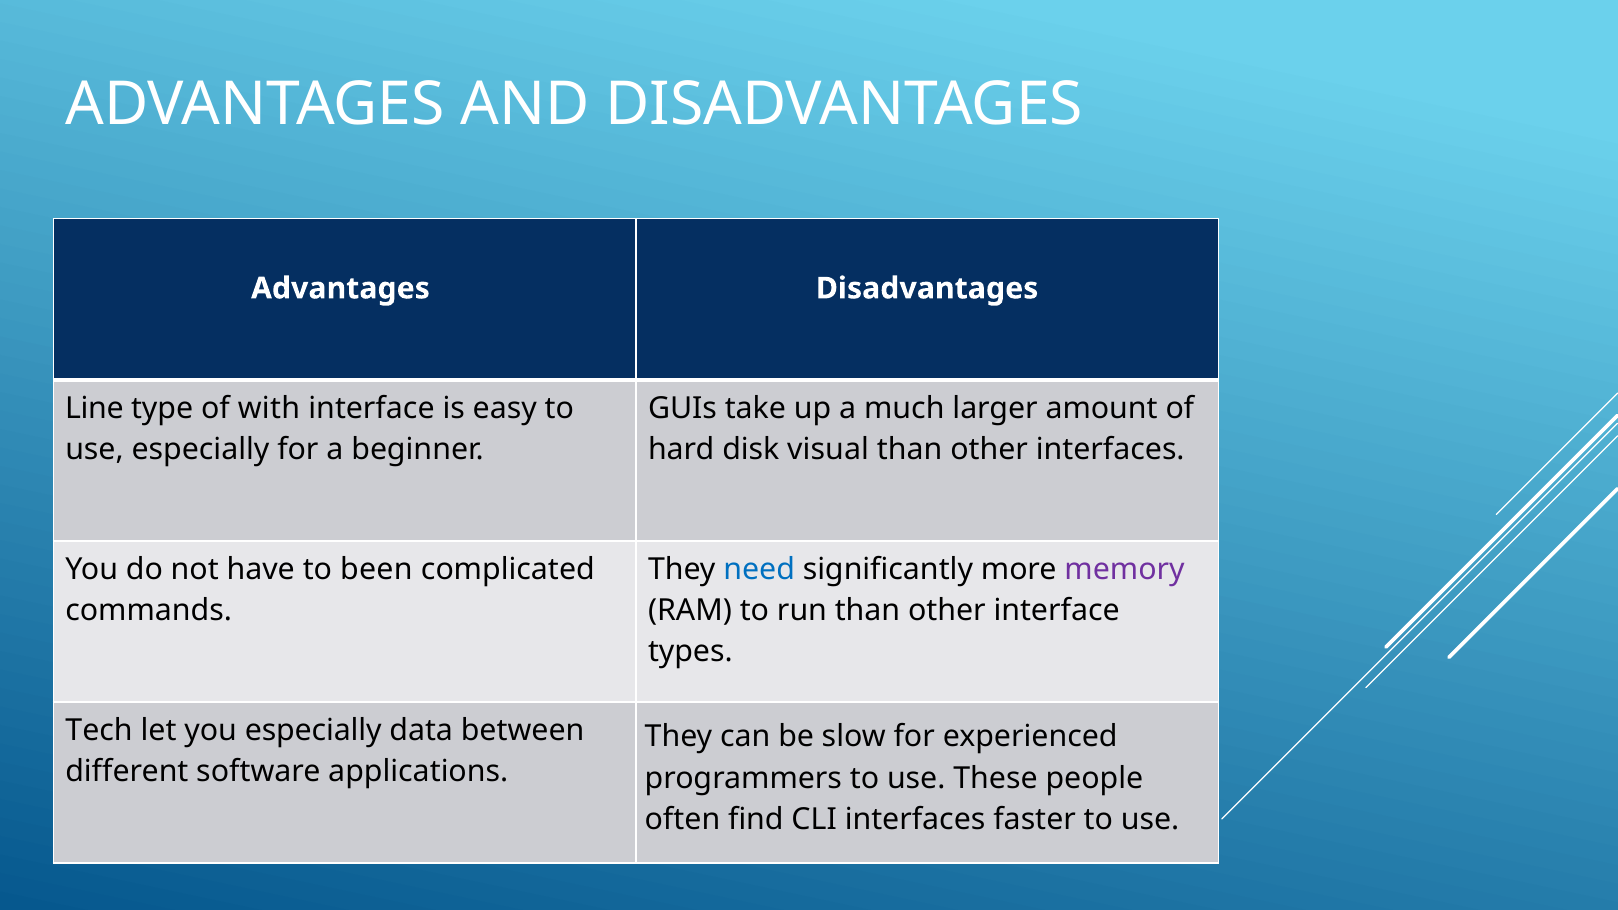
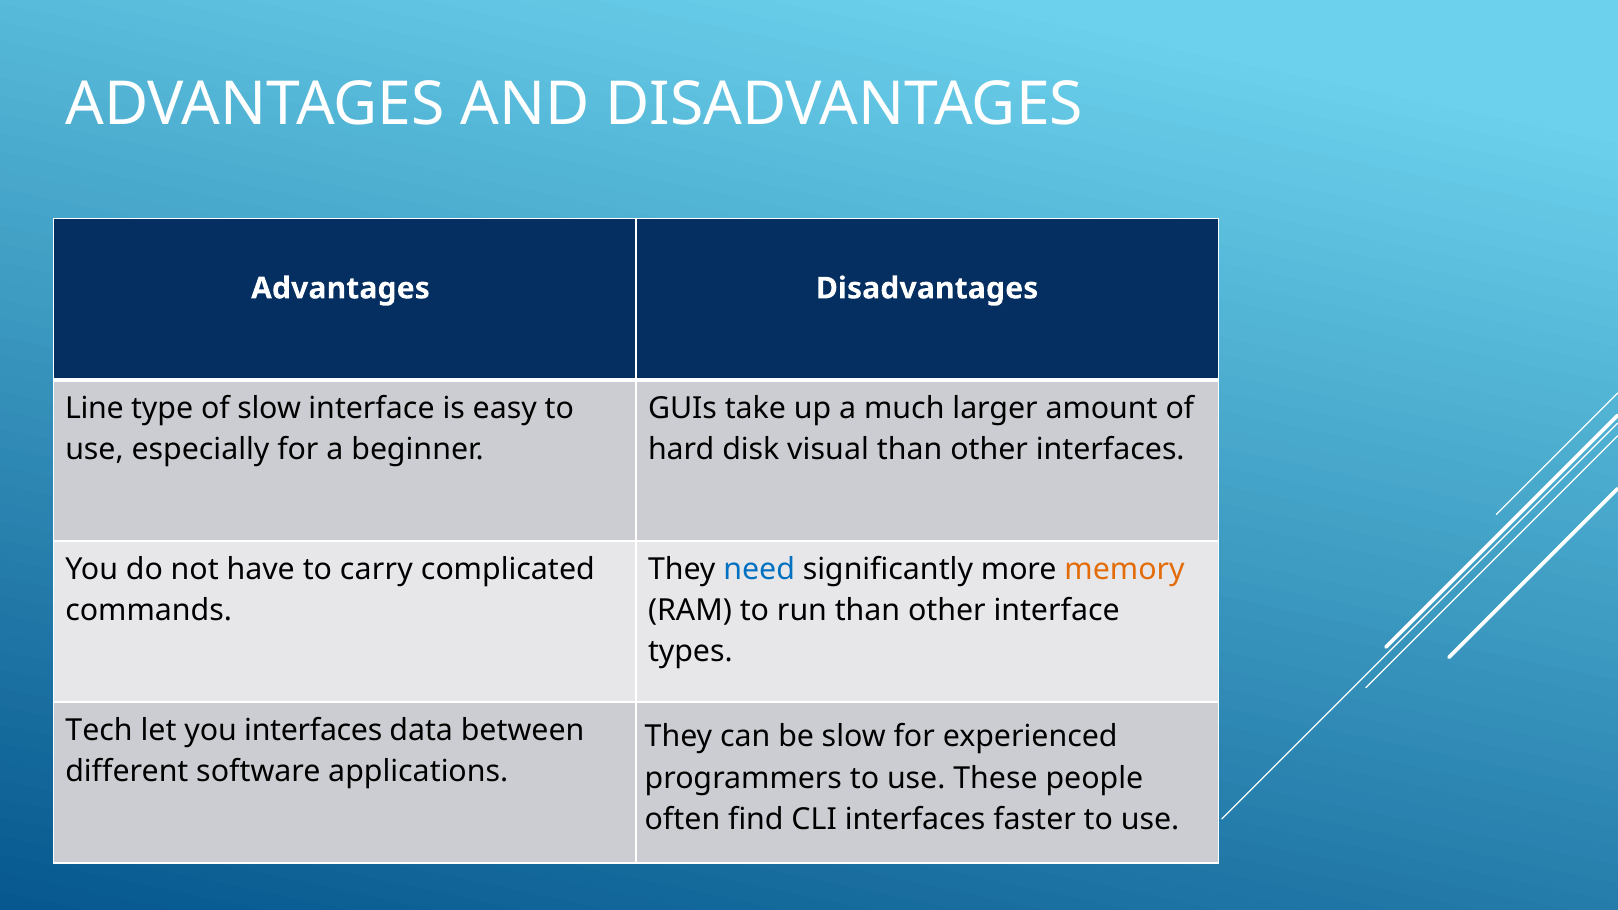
of with: with -> slow
been: been -> carry
memory colour: purple -> orange
you especially: especially -> interfaces
